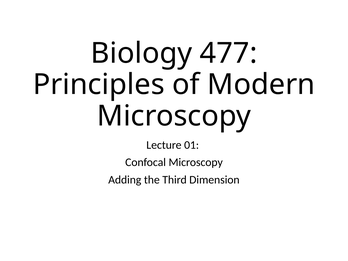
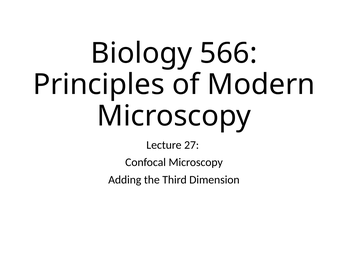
477: 477 -> 566
01: 01 -> 27
